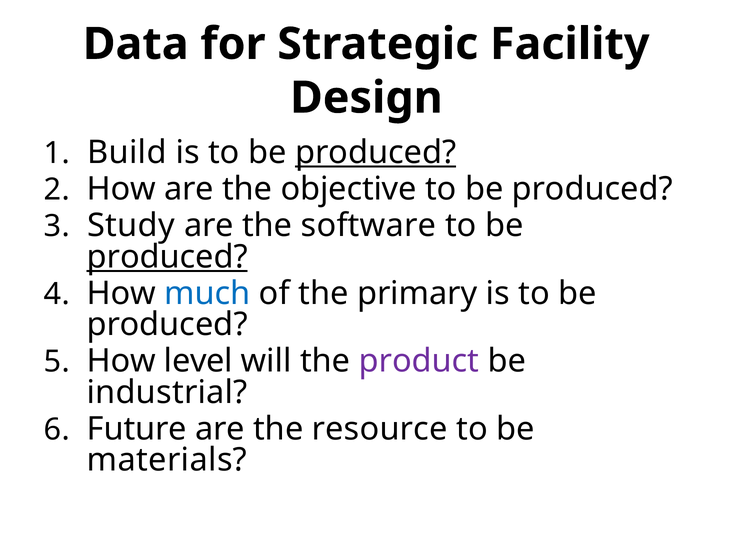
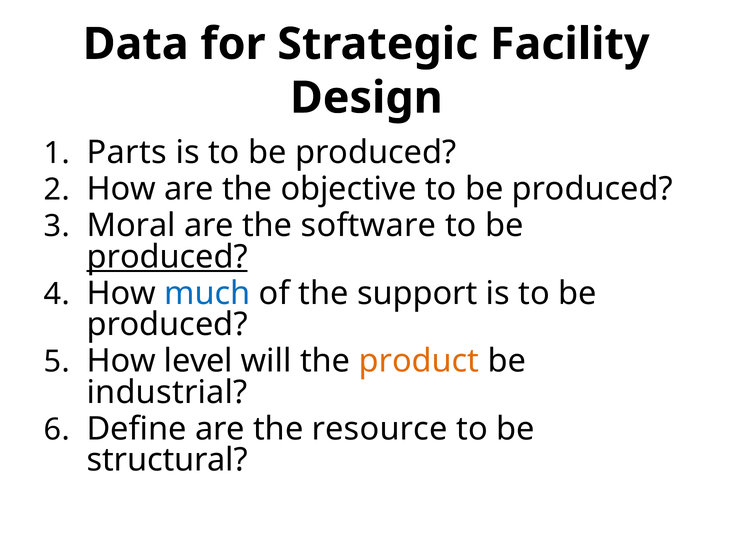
Build: Build -> Parts
produced at (376, 152) underline: present -> none
Study: Study -> Moral
primary: primary -> support
product colour: purple -> orange
Future: Future -> Define
materials: materials -> structural
